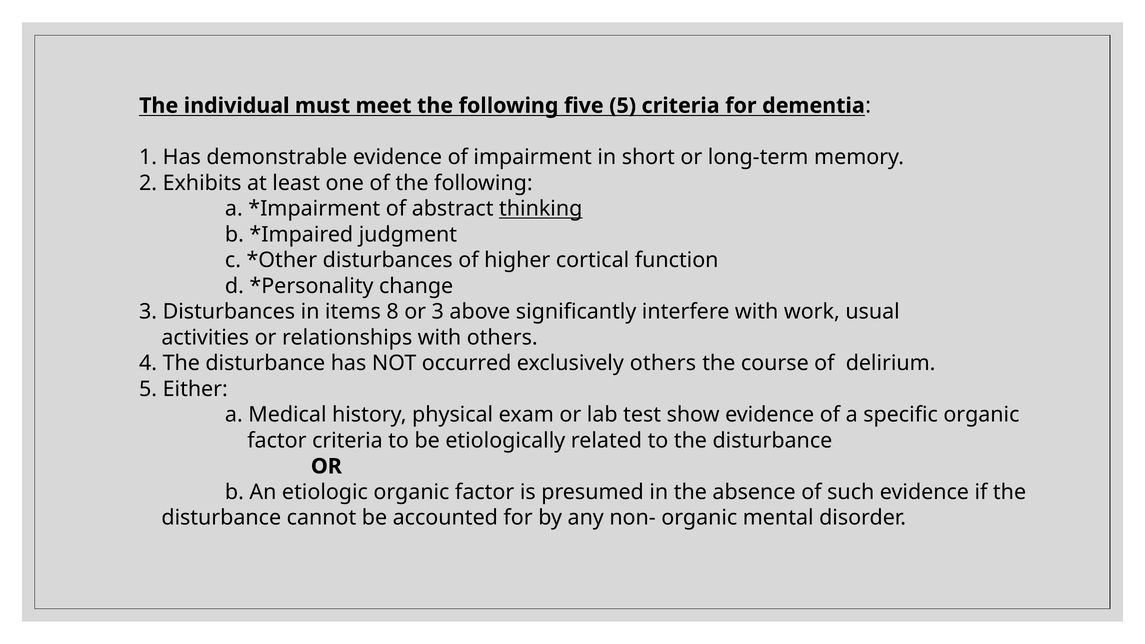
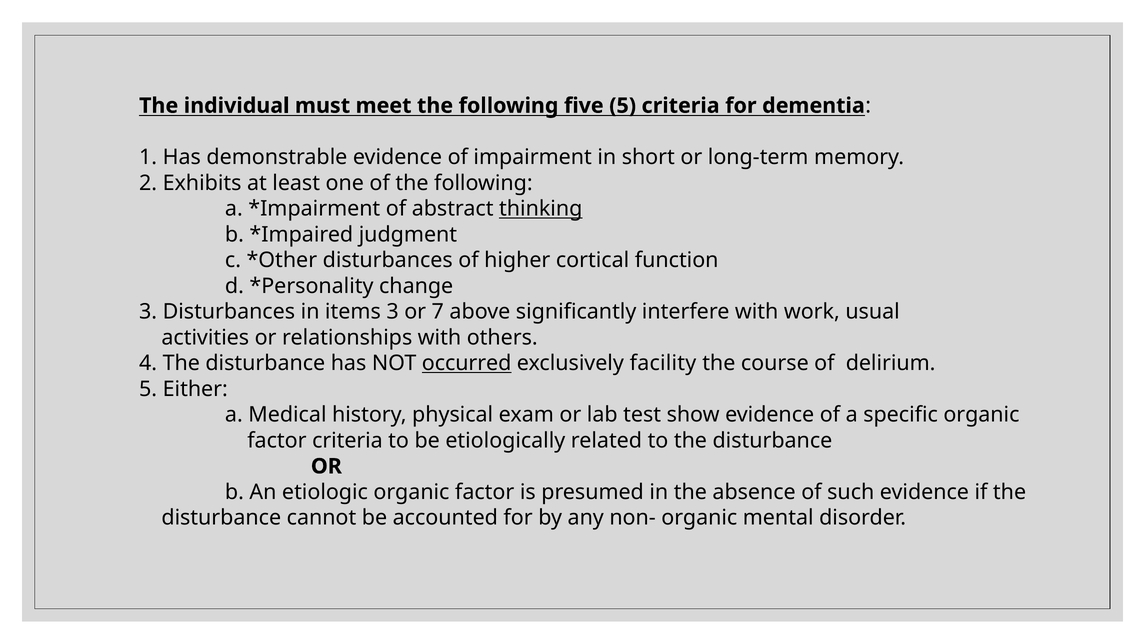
items 8: 8 -> 3
or 3: 3 -> 7
occurred underline: none -> present
exclusively others: others -> facility
